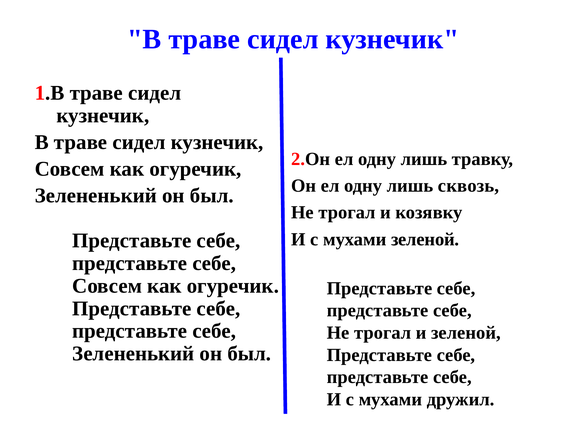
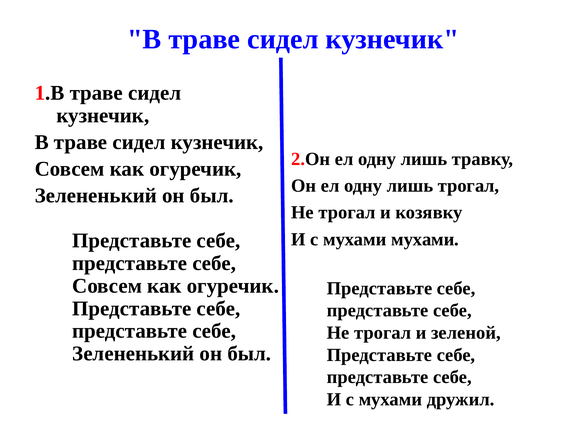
лишь сквозь: сквозь -> трогал
мухами зеленой: зеленой -> мухами
